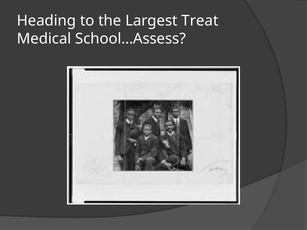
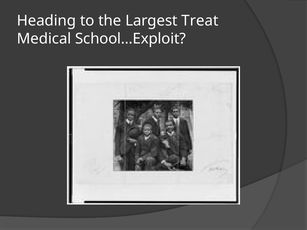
School…Assess: School…Assess -> School…Exploit
